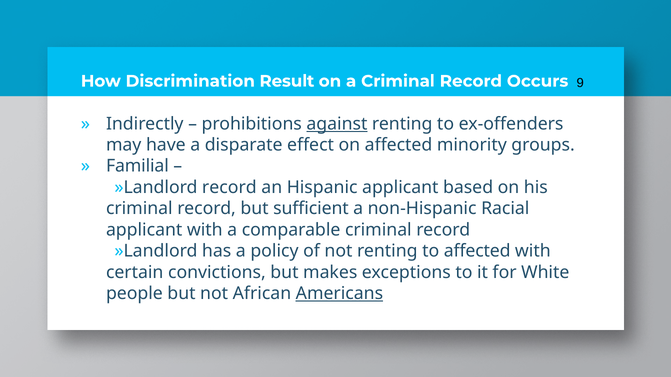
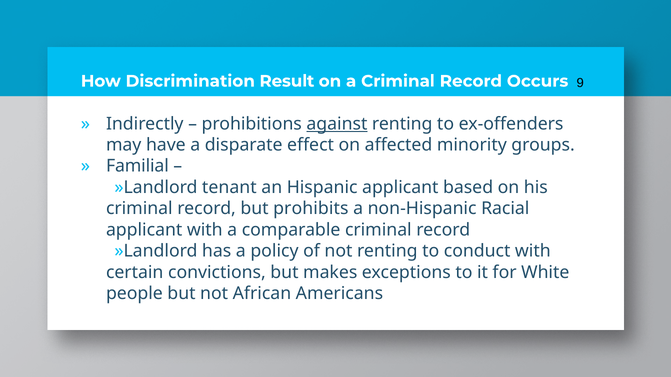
record at (229, 188): record -> tenant
sufficient: sufficient -> prohibits
to affected: affected -> conduct
Americans underline: present -> none
